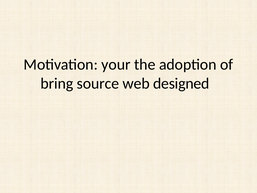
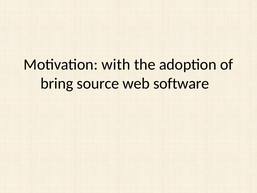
your: your -> with
designed: designed -> software
